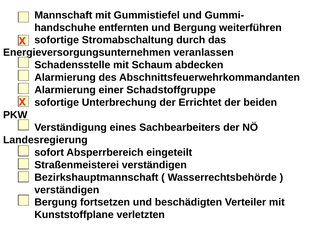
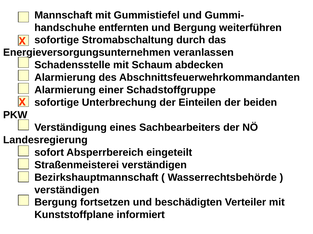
Errichtet: Errichtet -> Einteilen
verletzten: verletzten -> informiert
